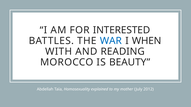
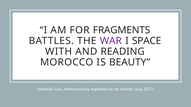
INTERESTED: INTERESTED -> FRAGMENTS
WAR colour: blue -> purple
WHEN: WHEN -> SPACE
